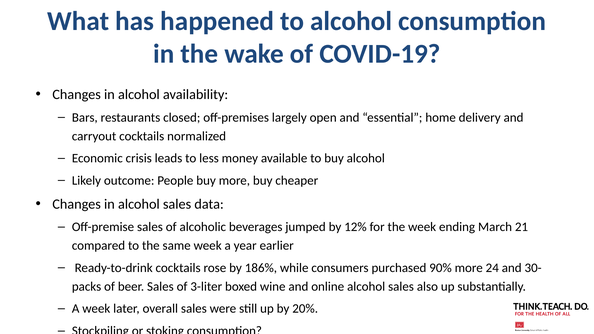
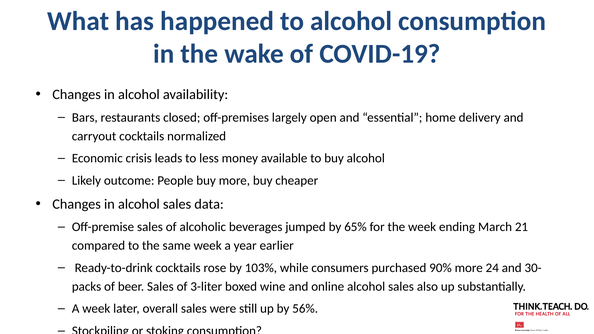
12%: 12% -> 65%
186%: 186% -> 103%
20%: 20% -> 56%
